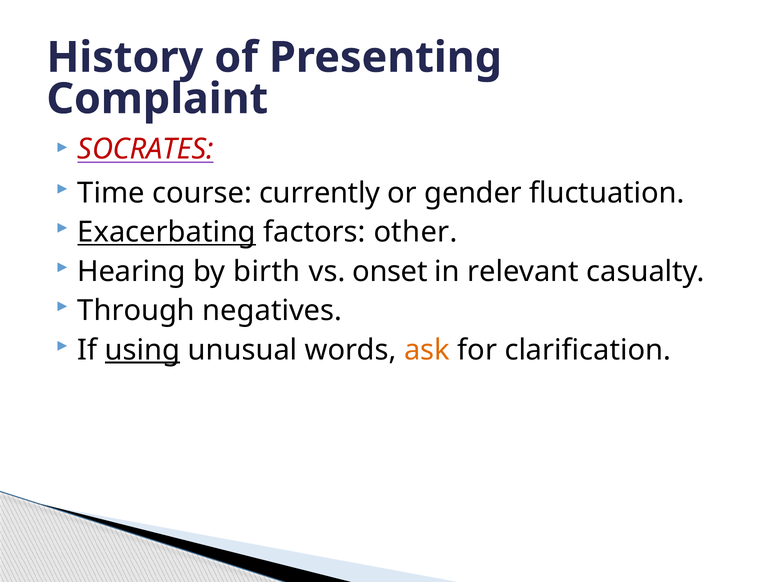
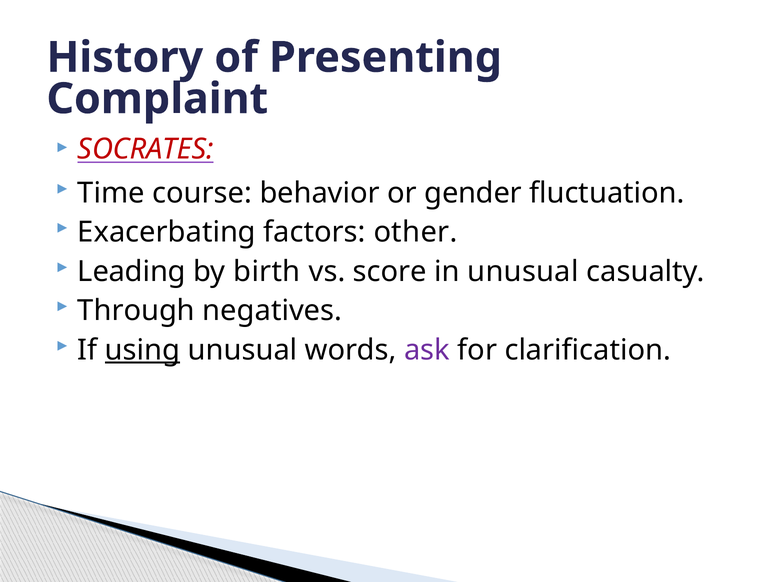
currently: currently -> behavior
Exacerbating underline: present -> none
Hearing: Hearing -> Leading
onset: onset -> score
in relevant: relevant -> unusual
ask colour: orange -> purple
